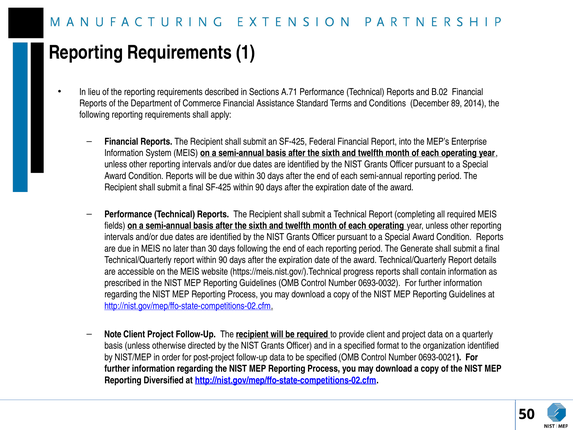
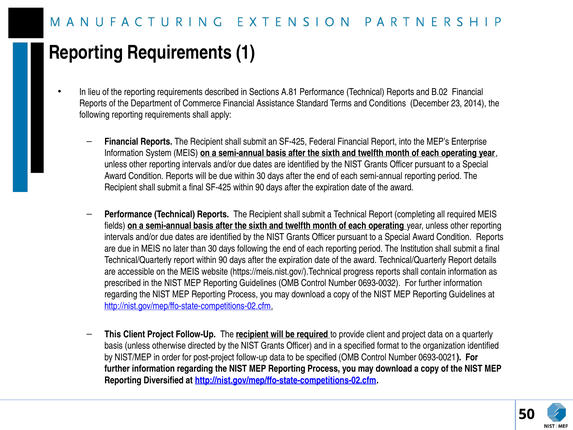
A.71: A.71 -> A.81
89: 89 -> 23
Generate: Generate -> Institution
Note: Note -> This
